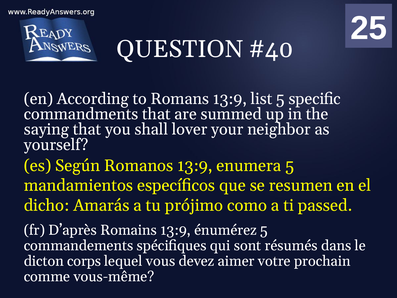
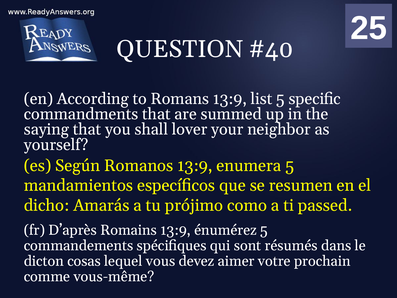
corps: corps -> cosas
